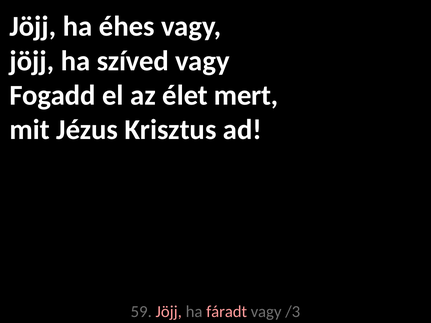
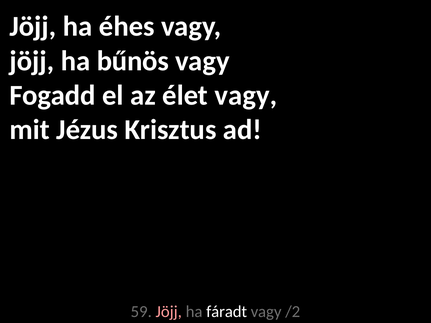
szíved: szíved -> bűnös
élet mert: mert -> vagy
fáradt colour: pink -> white
/3: /3 -> /2
